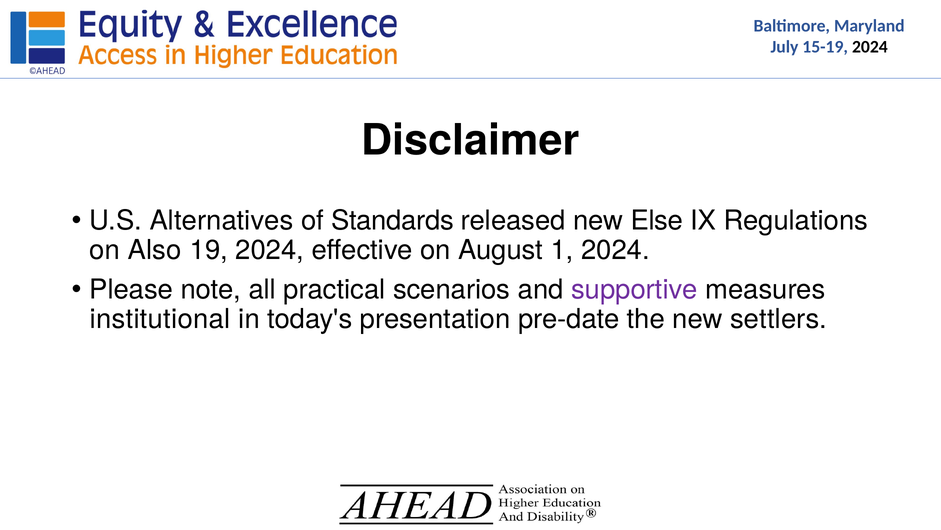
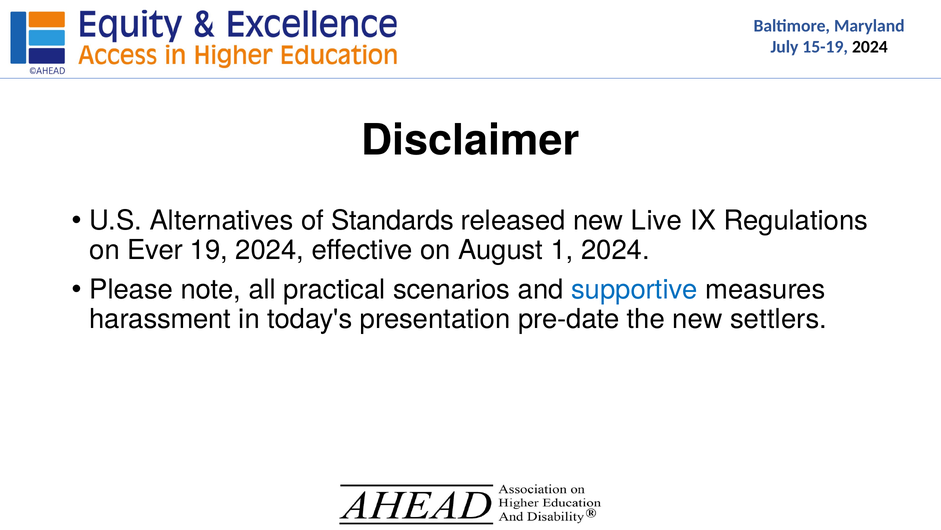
Else: Else -> Live
Also: Also -> Ever
supportive colour: purple -> blue
institutional: institutional -> harassment
